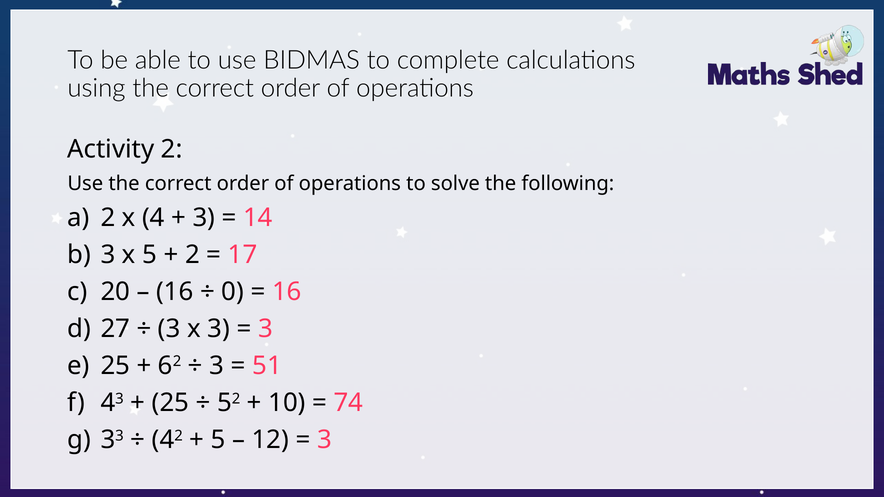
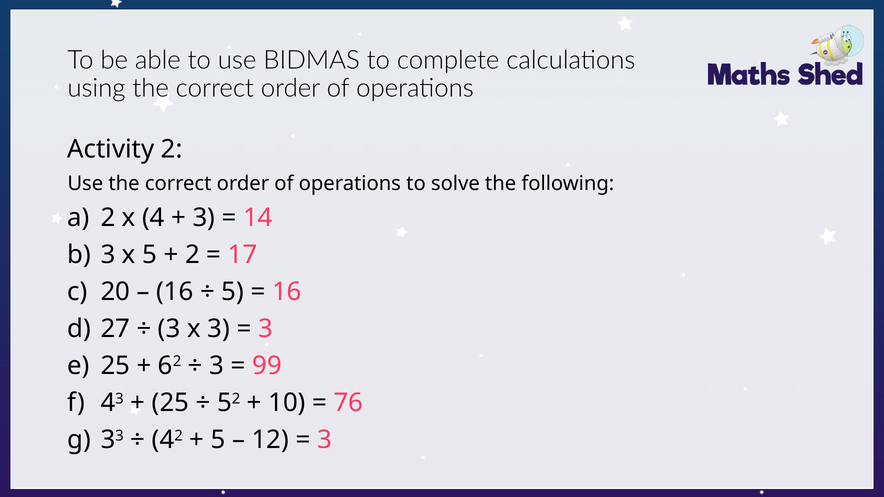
0 at (233, 292): 0 -> 5
51: 51 -> 99
74: 74 -> 76
